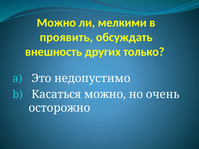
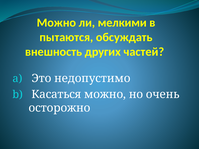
проявить: проявить -> пытаются
только: только -> частей
